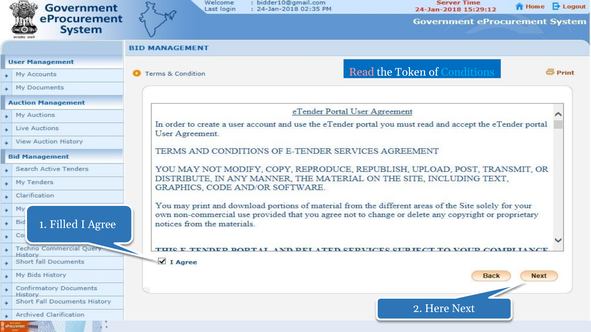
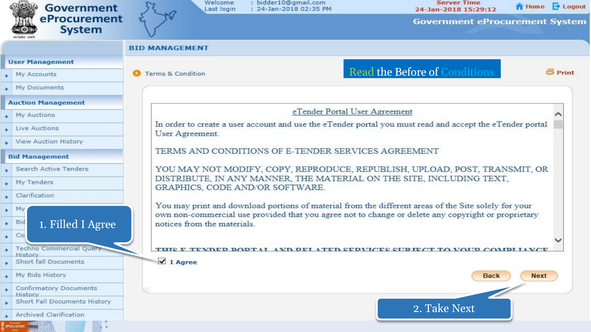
Read colour: pink -> light green
Token: Token -> Before
Here: Here -> Take
